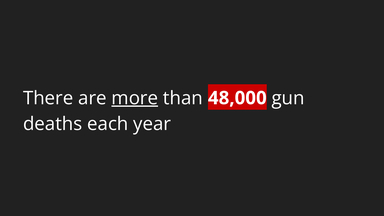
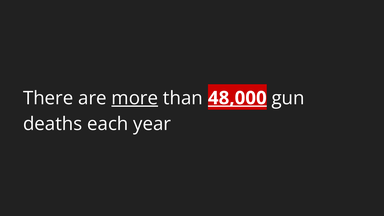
48,000 underline: none -> present
